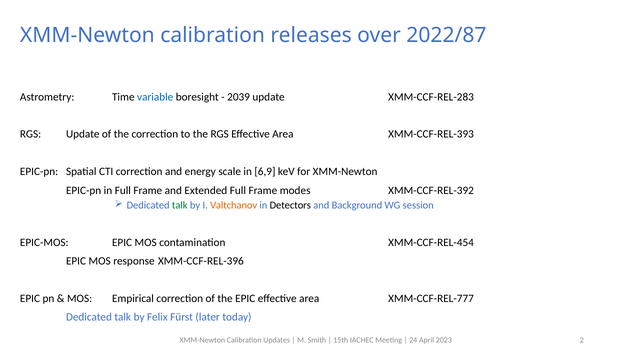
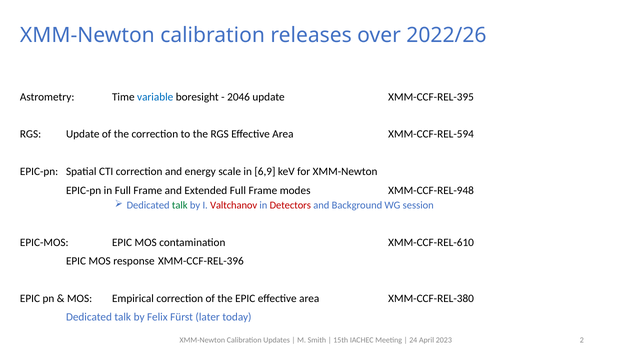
2022/87: 2022/87 -> 2022/26
2039: 2039 -> 2046
XMM-CCF-REL-283: XMM-CCF-REL-283 -> XMM-CCF-REL-395
XMM-CCF-REL-393: XMM-CCF-REL-393 -> XMM-CCF-REL-594
XMM-CCF-REL-392: XMM-CCF-REL-392 -> XMM-CCF-REL-948
Valtchanov colour: orange -> red
Detectors colour: black -> red
XMM-CCF-REL-454: XMM-CCF-REL-454 -> XMM-CCF-REL-610
XMM-CCF-REL-777: XMM-CCF-REL-777 -> XMM-CCF-REL-380
